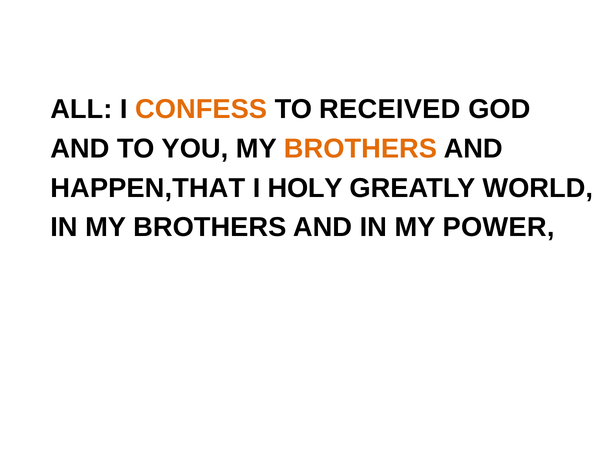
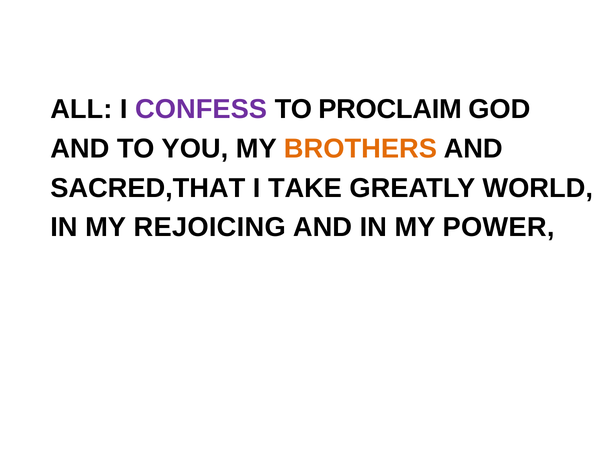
CONFESS colour: orange -> purple
RECEIVED: RECEIVED -> PROCLAIM
HAPPEN,THAT: HAPPEN,THAT -> SACRED,THAT
HOLY: HOLY -> TAKE
IN MY BROTHERS: BROTHERS -> REJOICING
